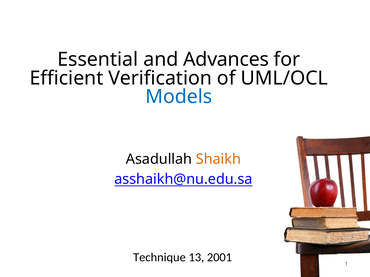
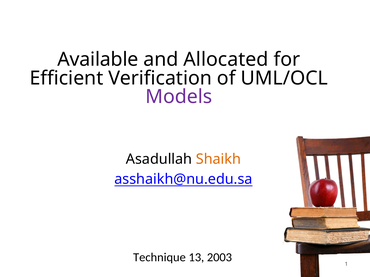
Essential: Essential -> Available
Advances: Advances -> Allocated
Models colour: blue -> purple
2001: 2001 -> 2003
